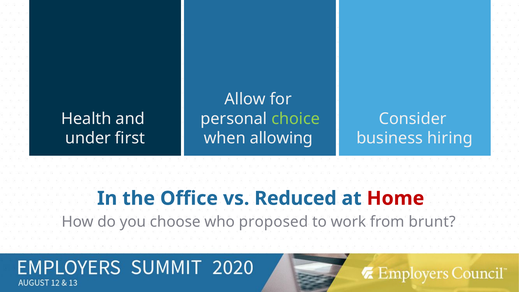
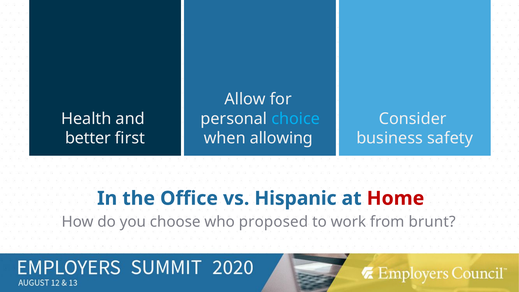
choice colour: light green -> light blue
under: under -> better
hiring: hiring -> safety
Reduced: Reduced -> Hispanic
